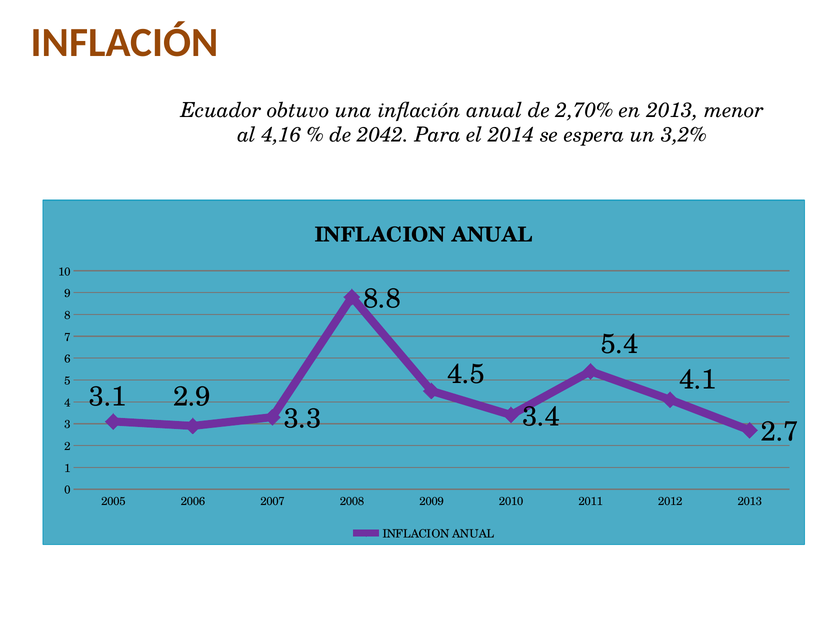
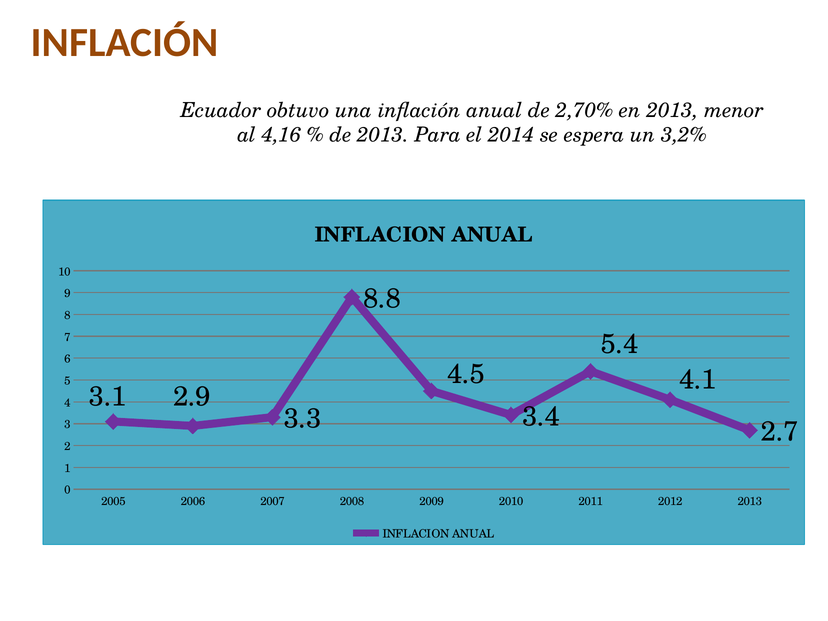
de 2042: 2042 -> 2013
